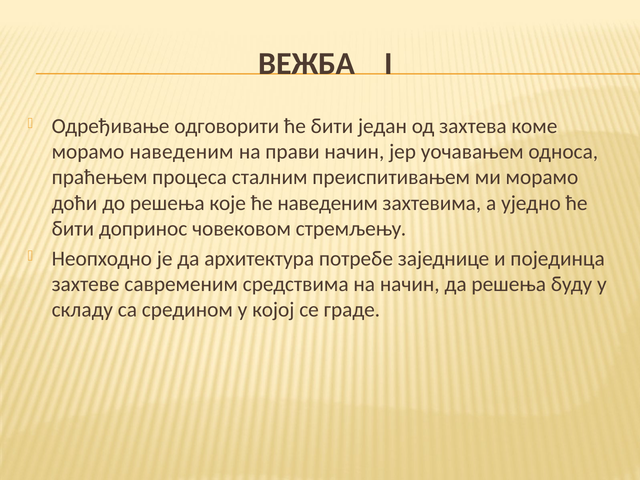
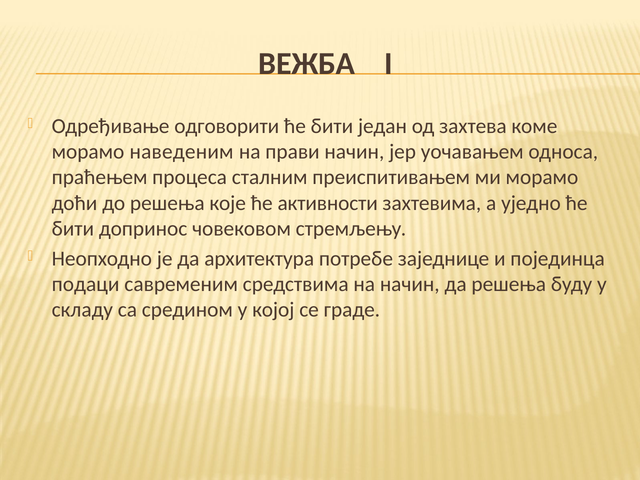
ће наведеним: наведеним -> активности
захтеве: захтеве -> подаци
